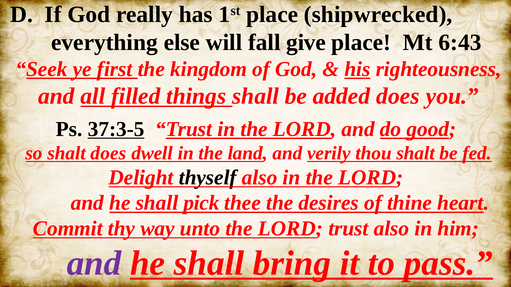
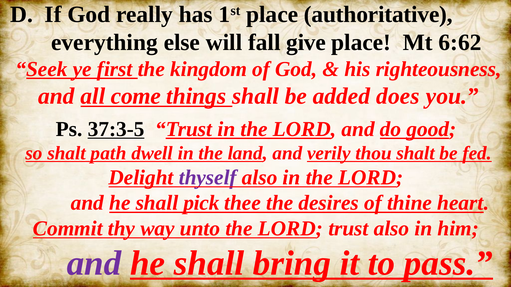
shipwrecked: shipwrecked -> authoritative
6:43: 6:43 -> 6:62
his underline: present -> none
filled: filled -> come
shalt does: does -> path
thyself colour: black -> purple
